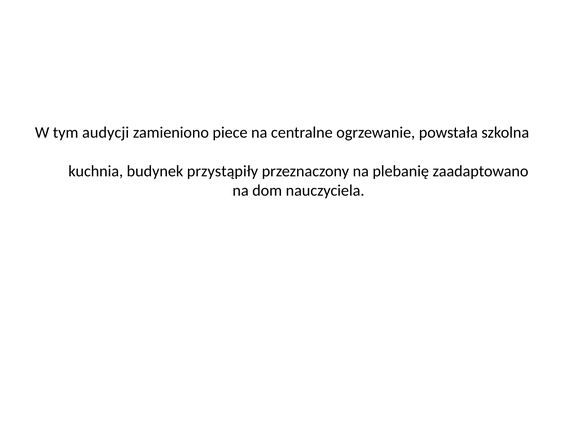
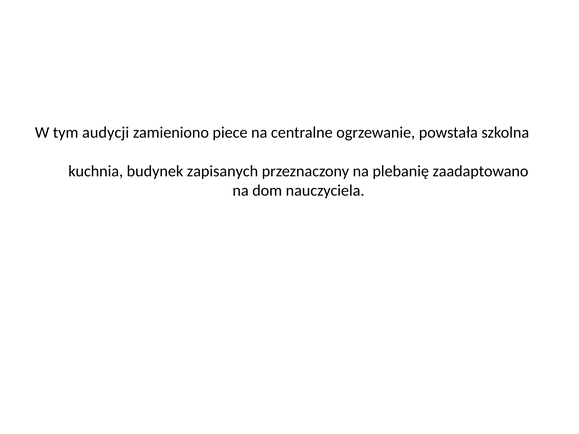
przystąpiły: przystąpiły -> zapisanych
